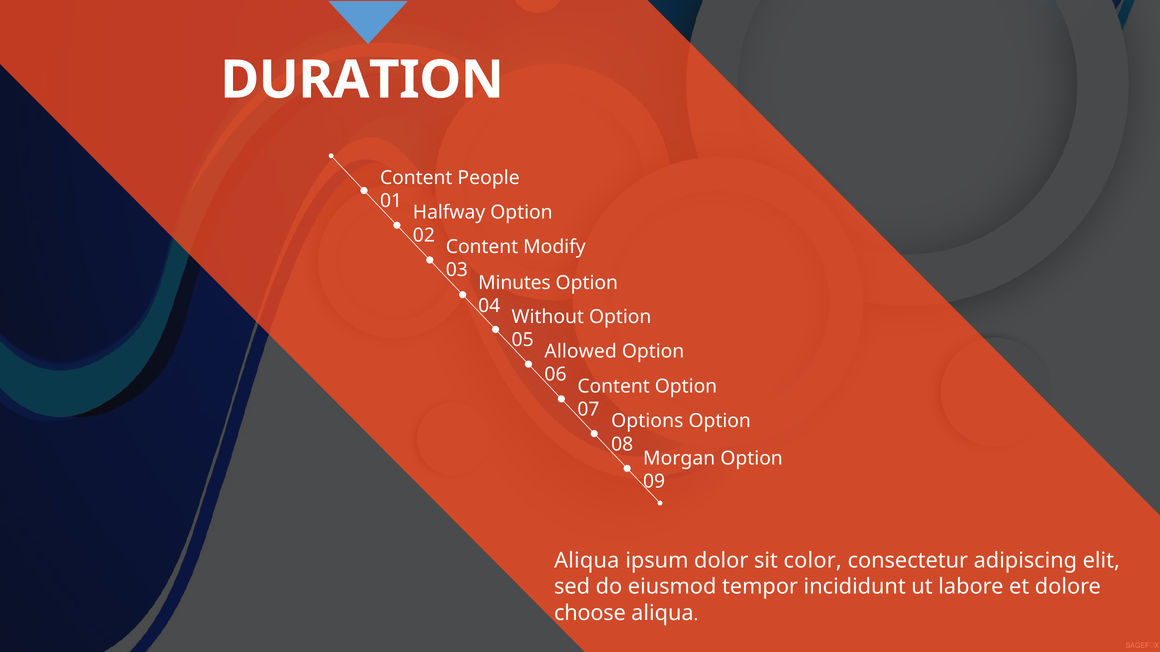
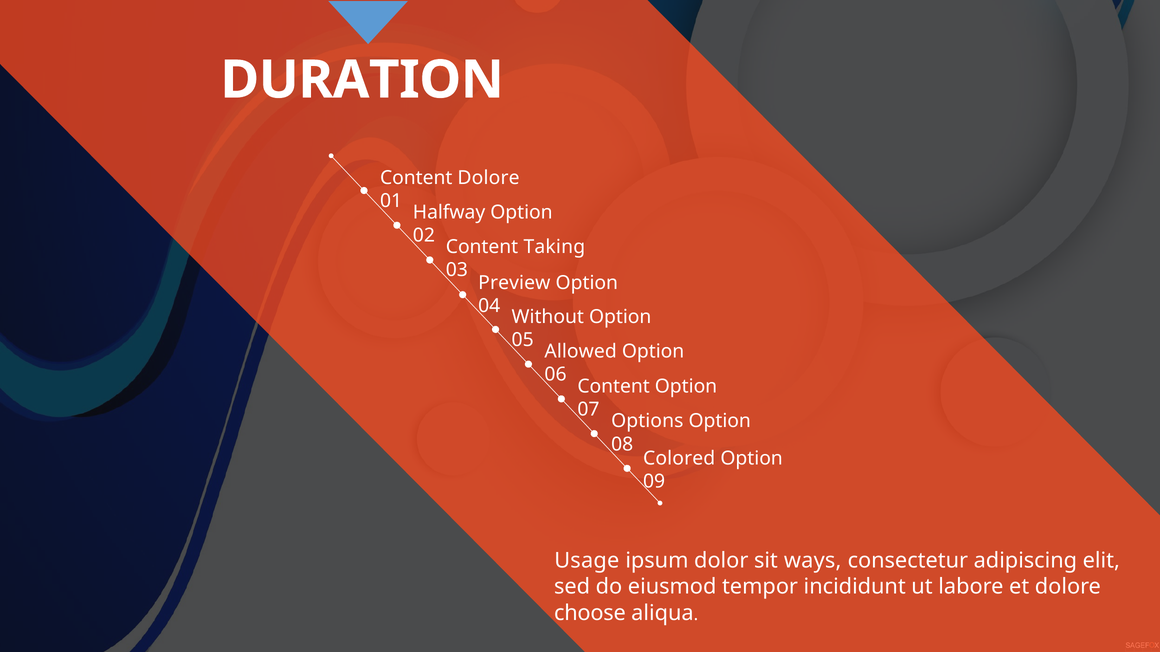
Content People: People -> Dolore
Modify: Modify -> Taking
Minutes: Minutes -> Preview
Morgan: Morgan -> Colored
Aliqua at (587, 561): Aliqua -> Usage
color: color -> ways
